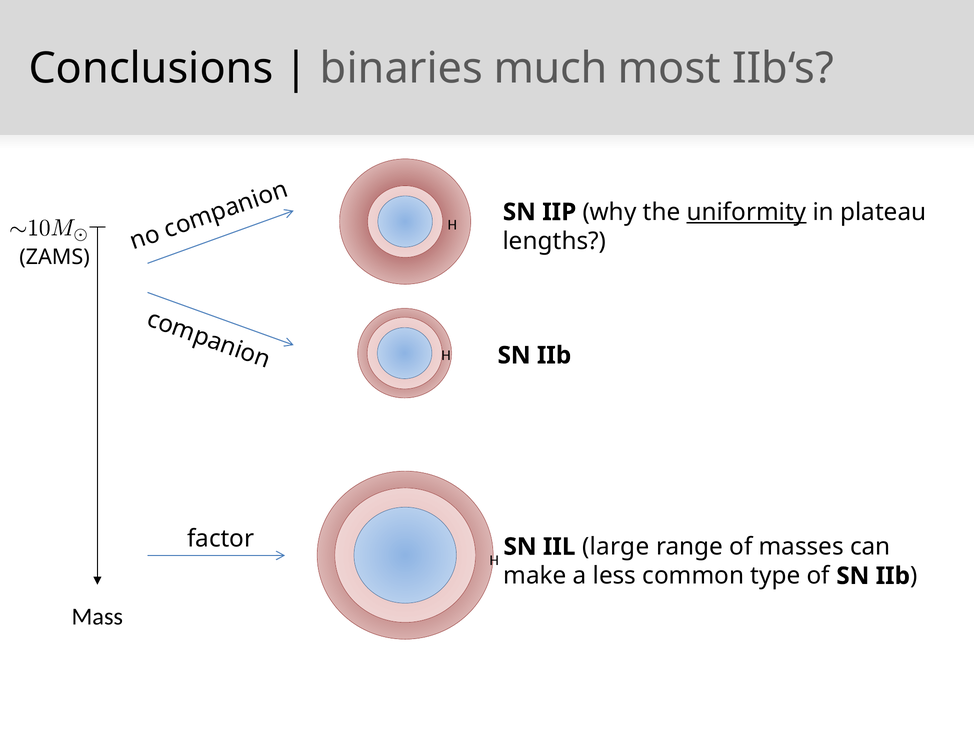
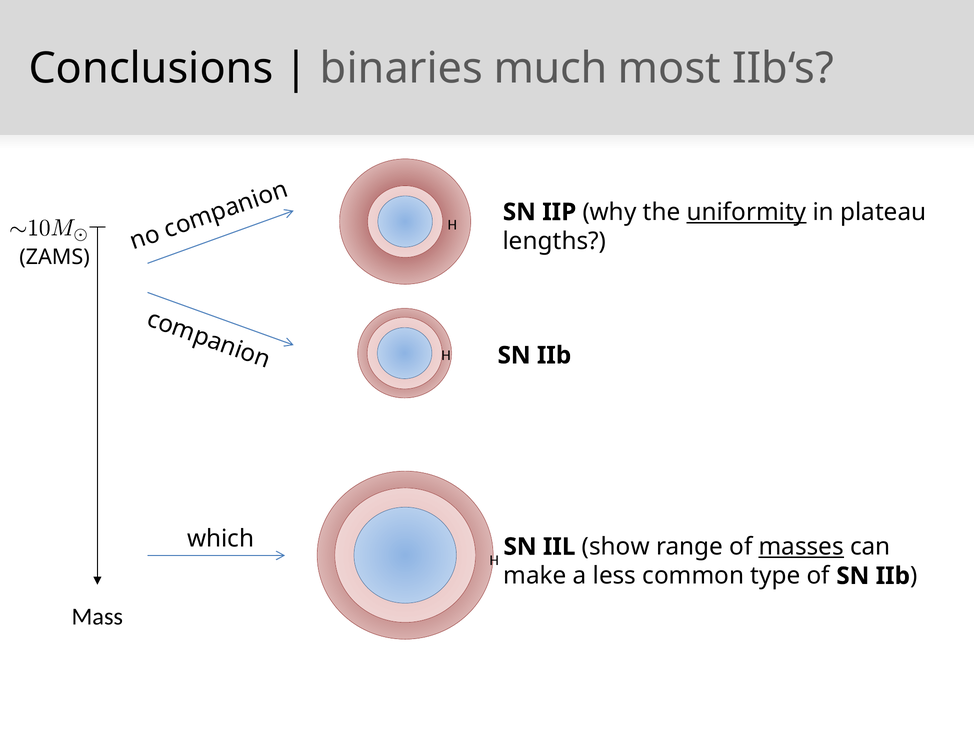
factor: factor -> which
large: large -> show
masses underline: none -> present
